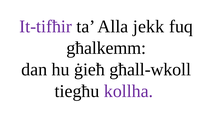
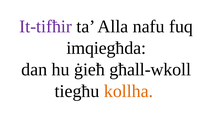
jekk: jekk -> nafu
għalkemm: għalkemm -> imqiegħda
kollha colour: purple -> orange
